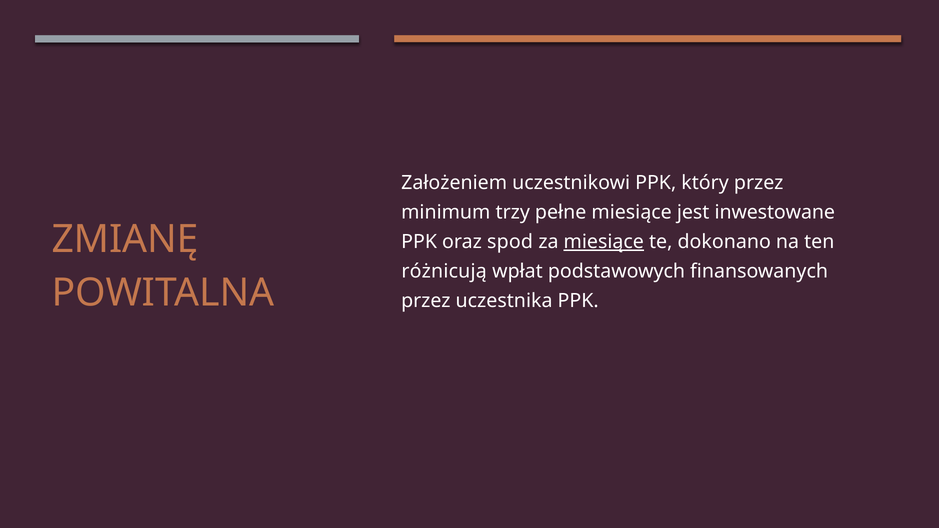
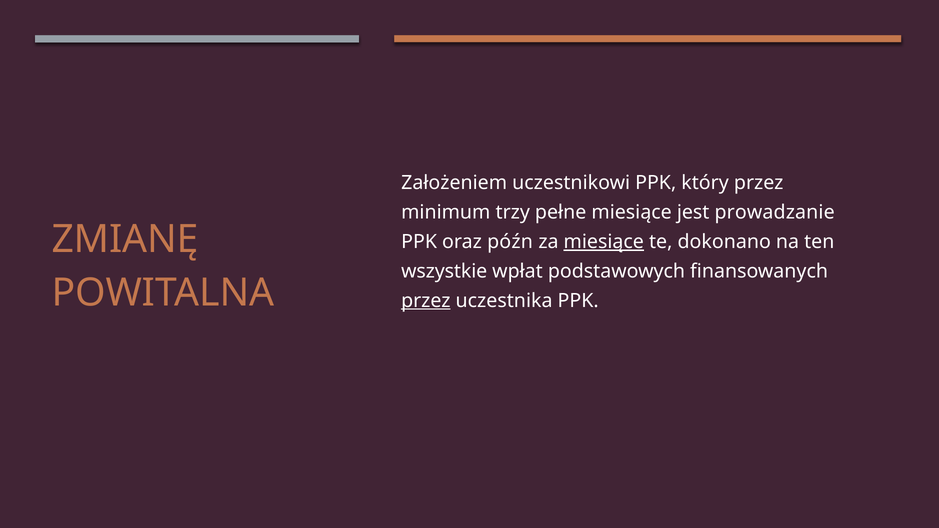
inwestowane: inwestowane -> prowadzanie
spod: spod -> późn
różnicują: różnicują -> wszystkie
przez at (426, 301) underline: none -> present
